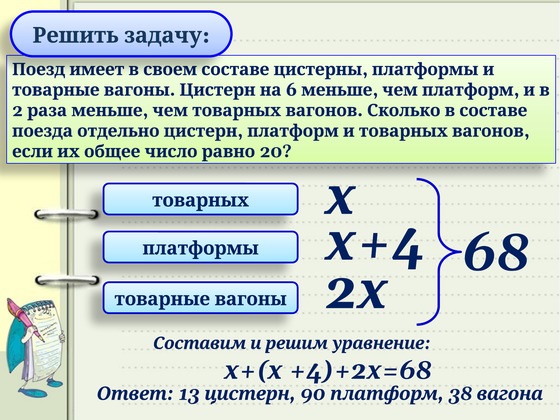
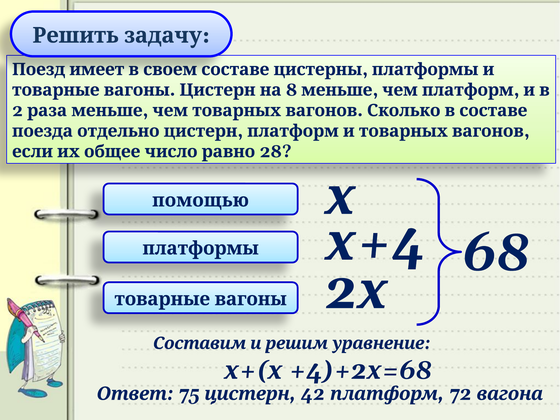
6: 6 -> 8
20: 20 -> 28
товарных at (201, 200): товарных -> помощью
13: 13 -> 75
90: 90 -> 42
38: 38 -> 72
